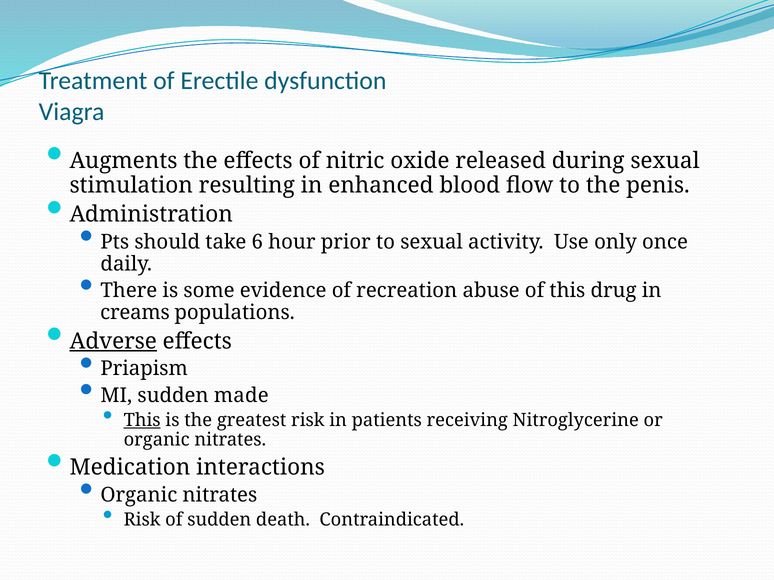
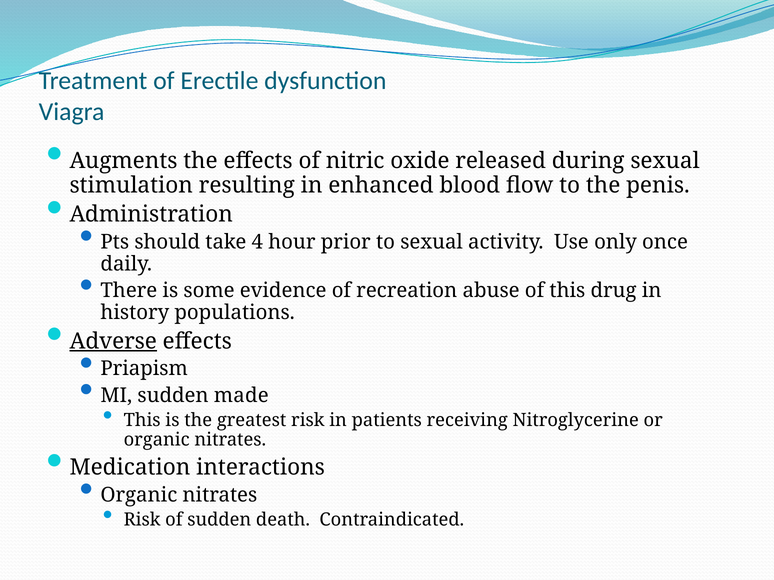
6: 6 -> 4
creams: creams -> history
This at (142, 420) underline: present -> none
